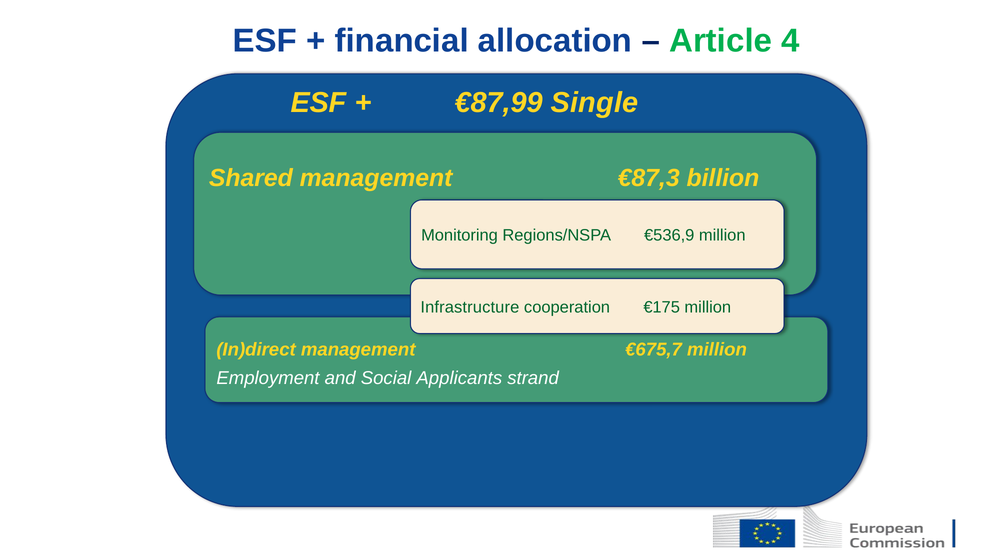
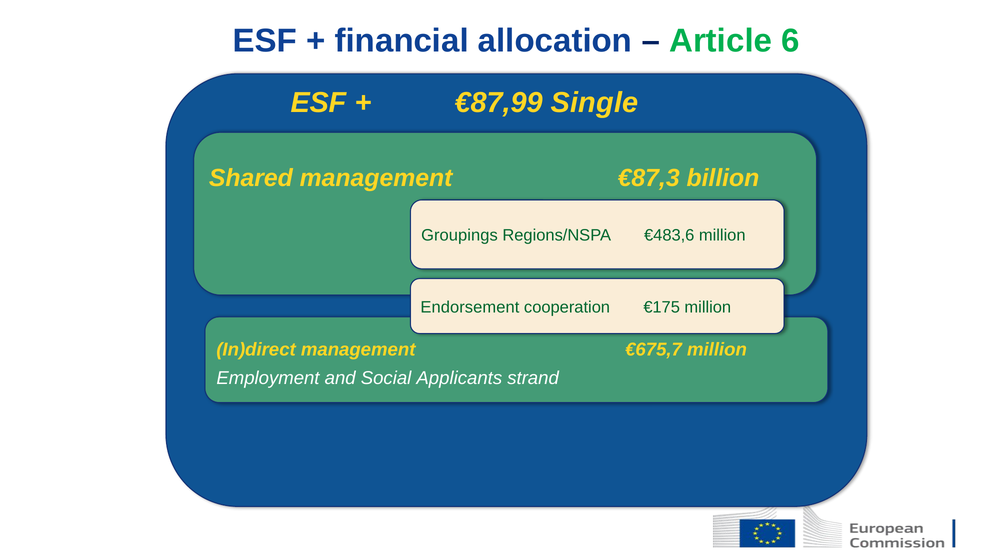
4: 4 -> 6
Monitoring: Monitoring -> Groupings
€536,9: €536,9 -> €483,6
Infrastructure: Infrastructure -> Endorsement
